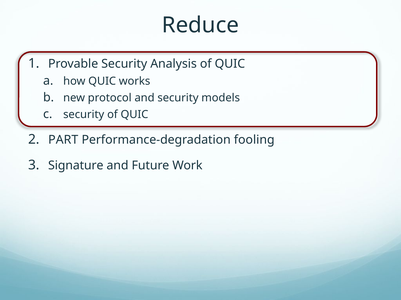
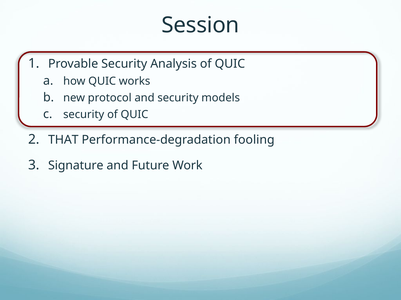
Reduce: Reduce -> Session
PART: PART -> THAT
